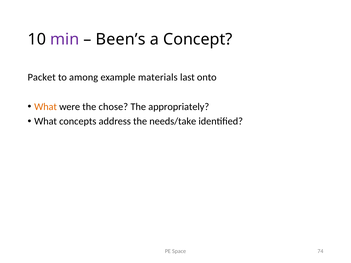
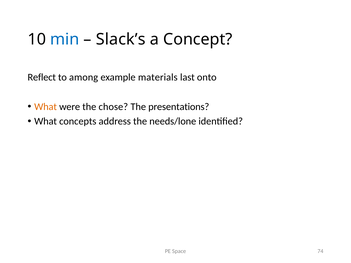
min colour: purple -> blue
Been’s: Been’s -> Slack’s
Packet: Packet -> Reflect
appropriately: appropriately -> presentations
needs/take: needs/take -> needs/lone
